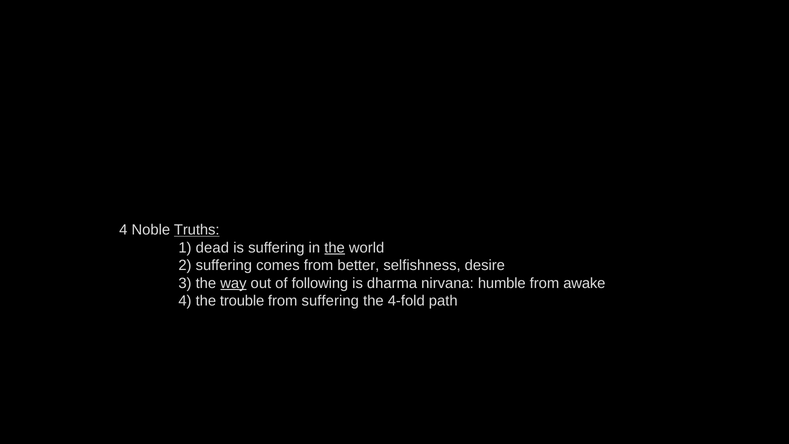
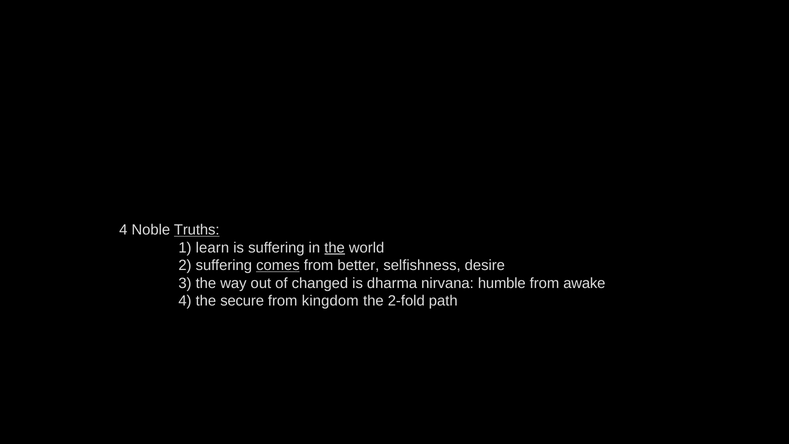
dead: dead -> learn
comes underline: none -> present
way underline: present -> none
following: following -> changed
trouble: trouble -> secure
from suffering: suffering -> kingdom
4-fold: 4-fold -> 2-fold
